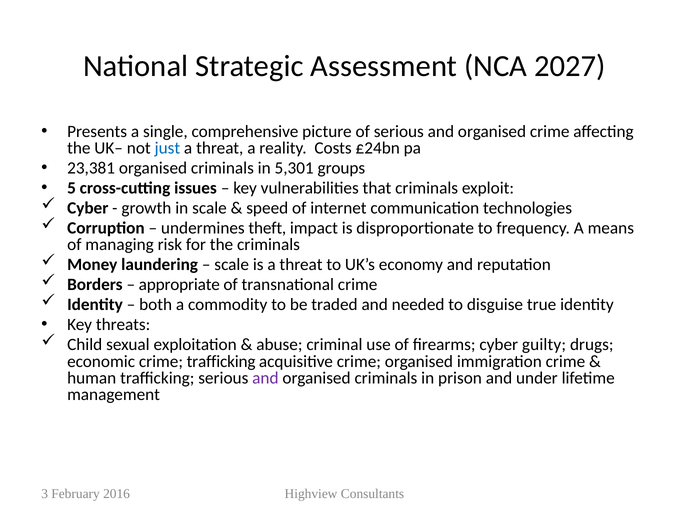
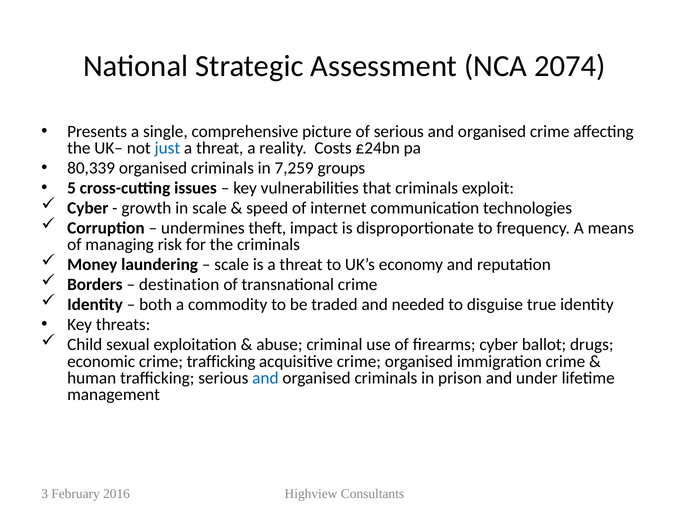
2027: 2027 -> 2074
23,381: 23,381 -> 80,339
5,301: 5,301 -> 7,259
appropriate: appropriate -> destination
guilty: guilty -> ballot
and at (265, 378) colour: purple -> blue
